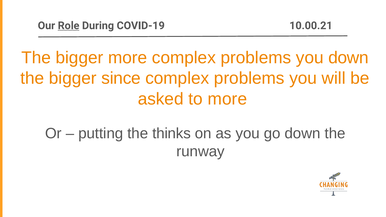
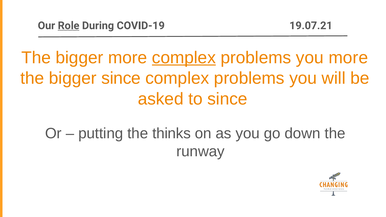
10.00.21: 10.00.21 -> 19.07.21
complex at (184, 58) underline: none -> present
you down: down -> more
to more: more -> since
